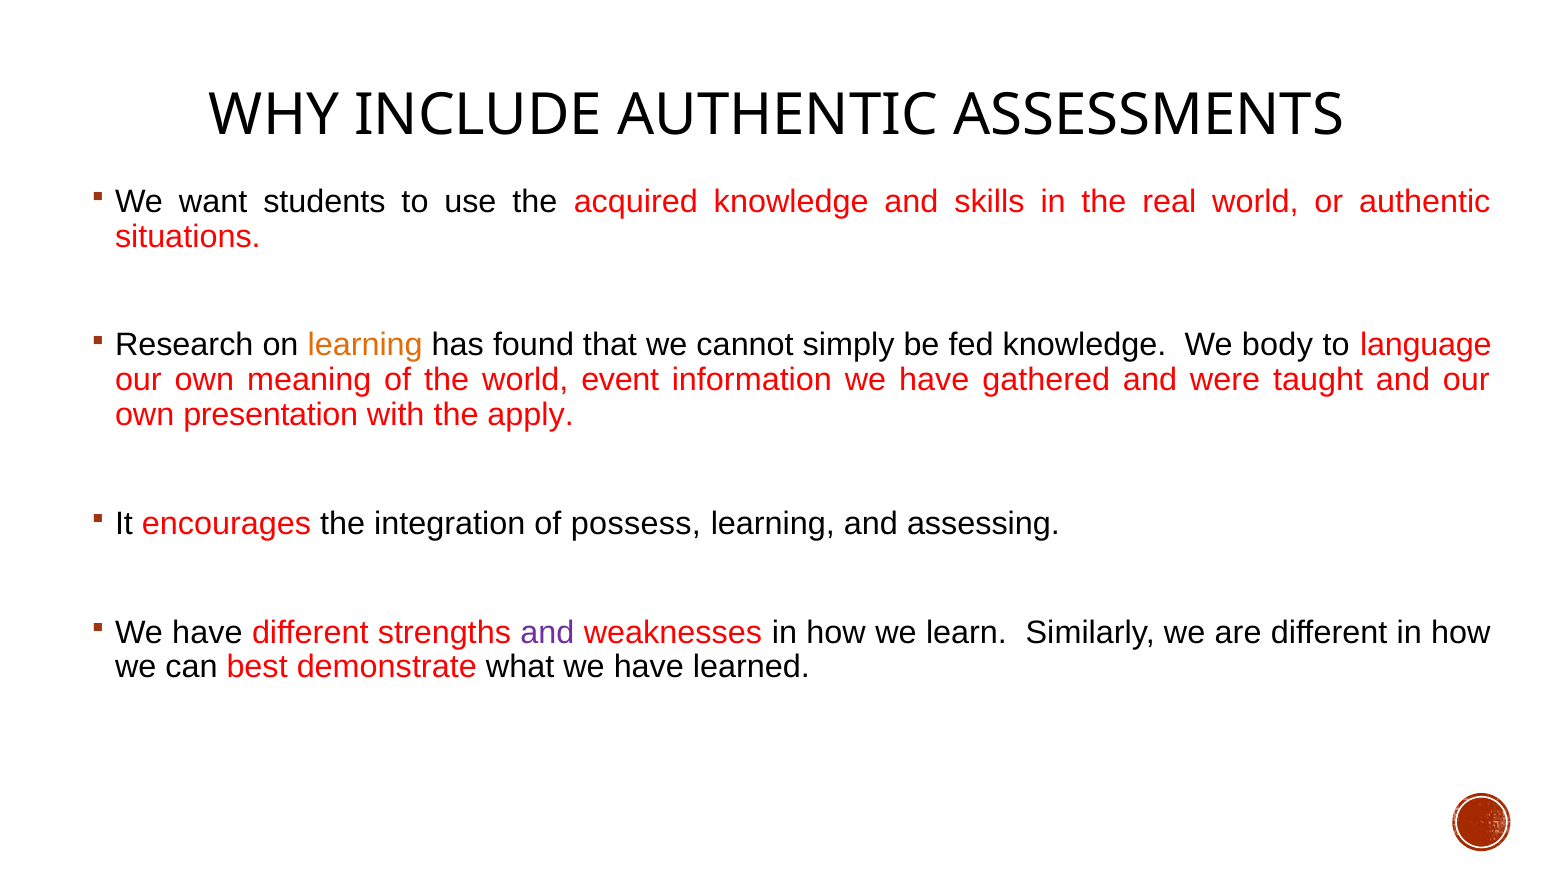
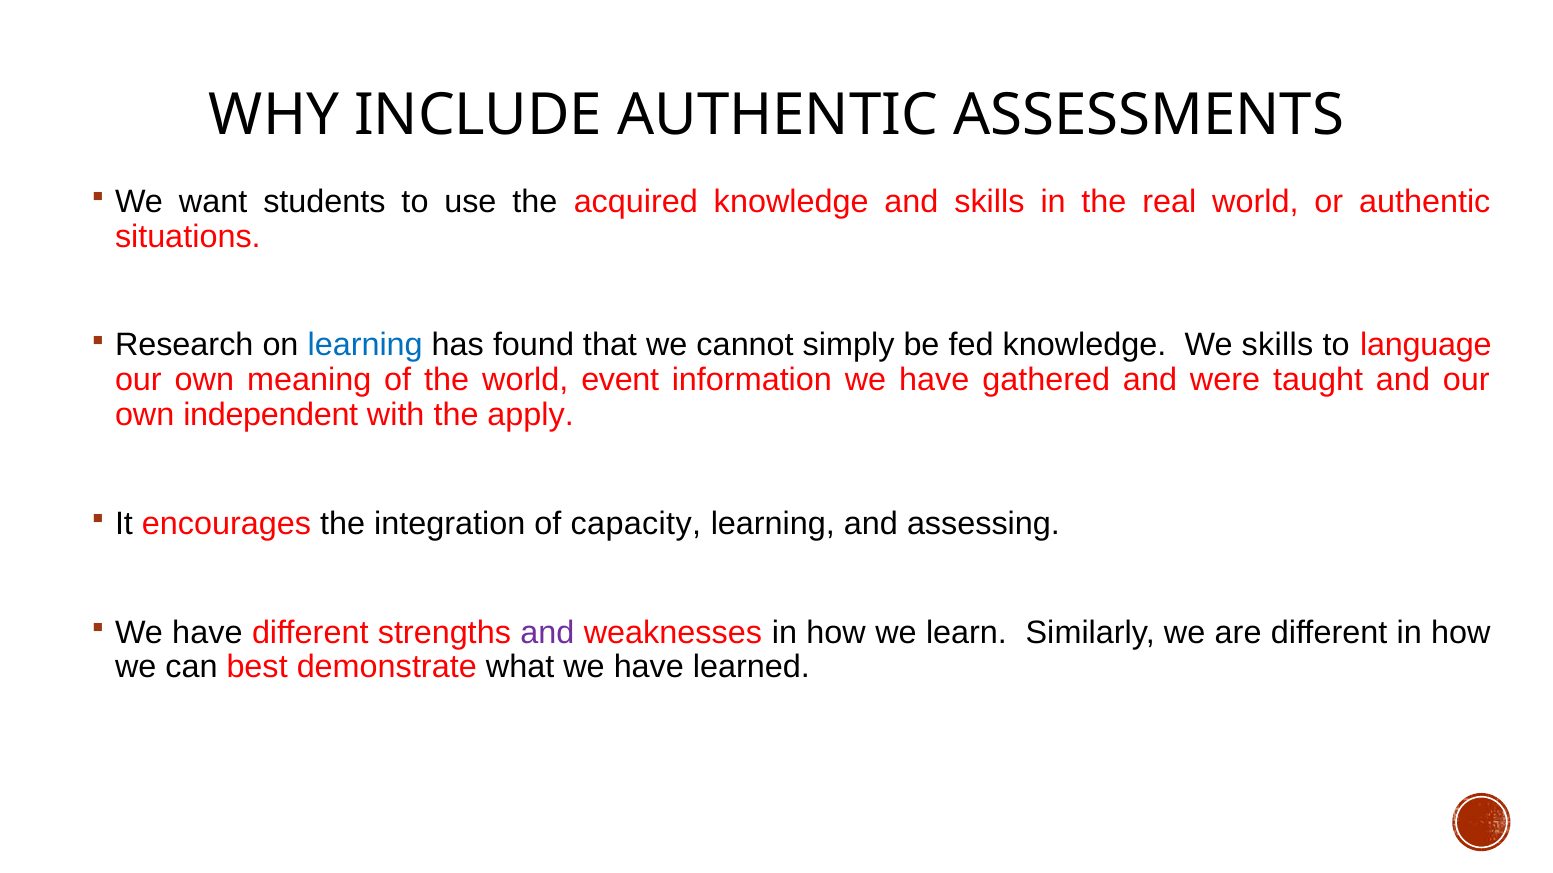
learning at (365, 346) colour: orange -> blue
We body: body -> skills
presentation: presentation -> independent
possess: possess -> capacity
